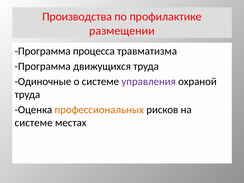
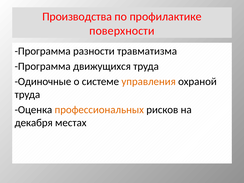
размещении: размещении -> поверхности
процесса: процесса -> разности
управления colour: purple -> orange
системе at (34, 123): системе -> декабря
